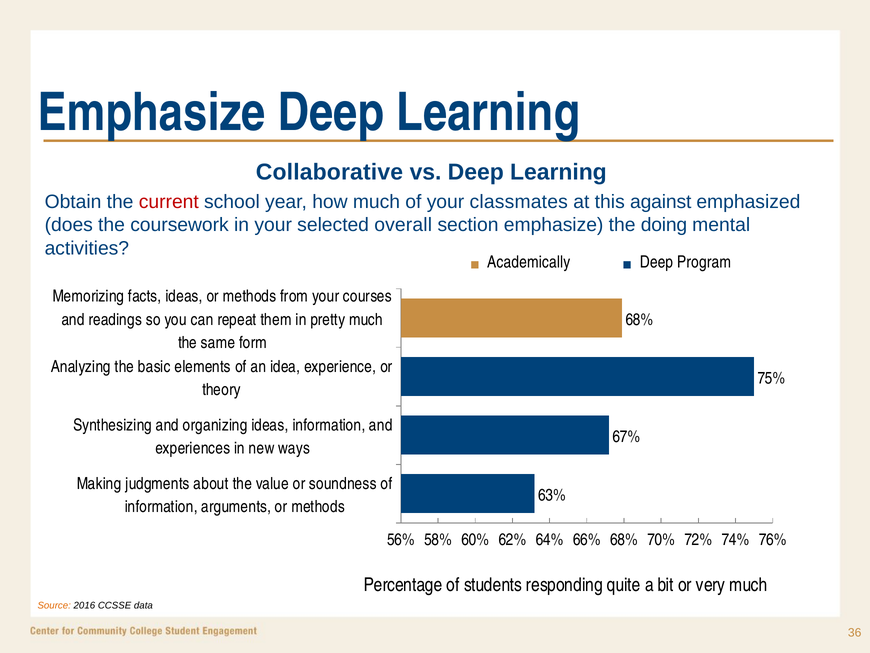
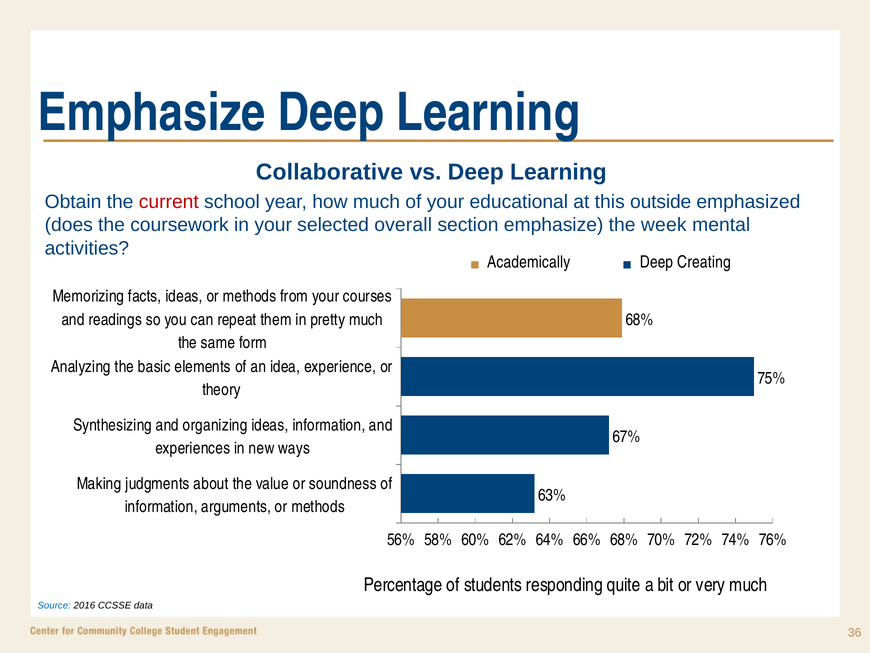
classmates: classmates -> educational
against: against -> outside
doing: doing -> week
Program: Program -> Creating
Source colour: orange -> blue
